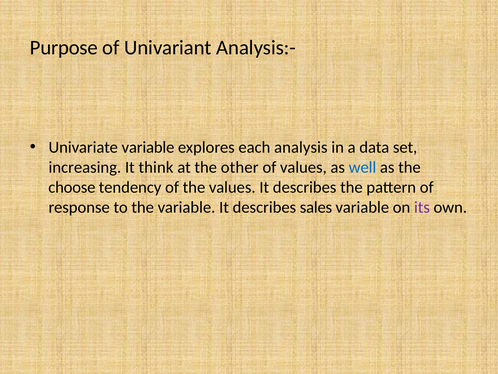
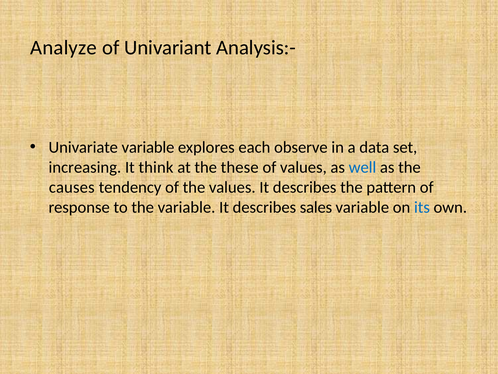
Purpose: Purpose -> Analyze
analysis: analysis -> observe
other: other -> these
choose: choose -> causes
its colour: purple -> blue
